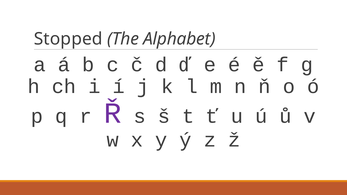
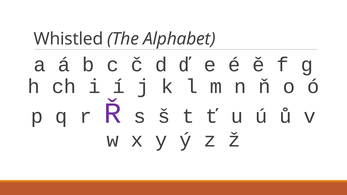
Stopped: Stopped -> Whistled
